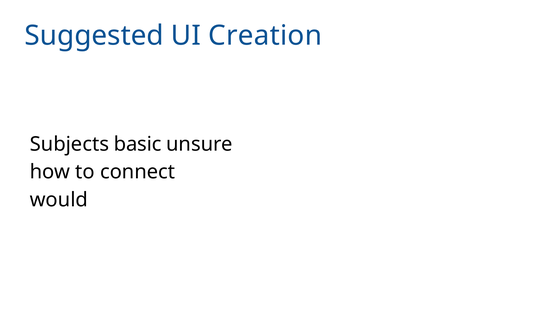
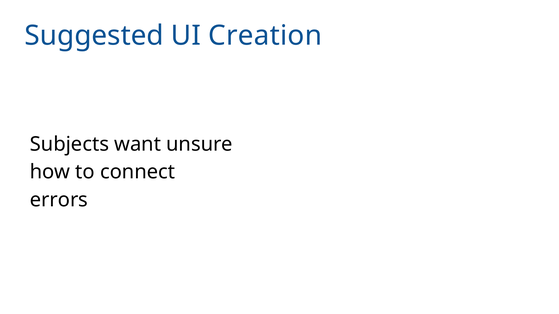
basic: basic -> want
would: would -> errors
